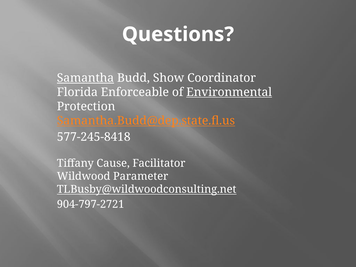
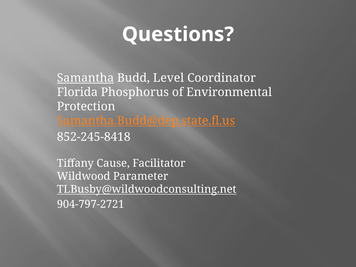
Show: Show -> Level
Enforceable: Enforceable -> Phosphorus
Environmental underline: present -> none
577-245-8418: 577-245-8418 -> 852-245-8418
